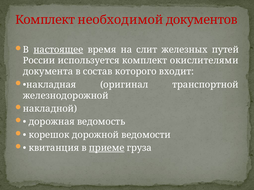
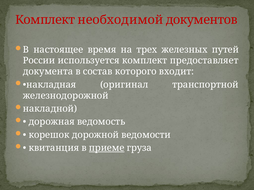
настоящее underline: present -> none
слит: слит -> трех
окислителями: окислителями -> предоставляет
